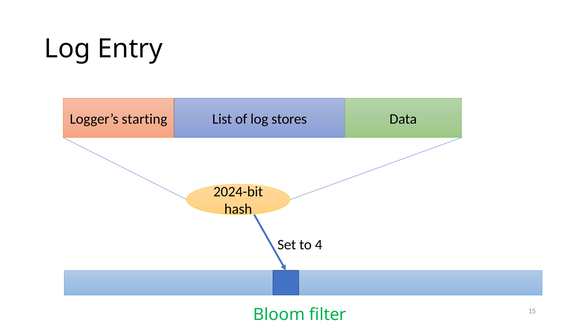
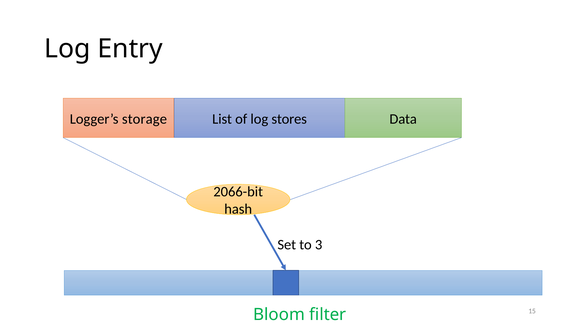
starting: starting -> storage
2024-bit: 2024-bit -> 2066-bit
4: 4 -> 3
